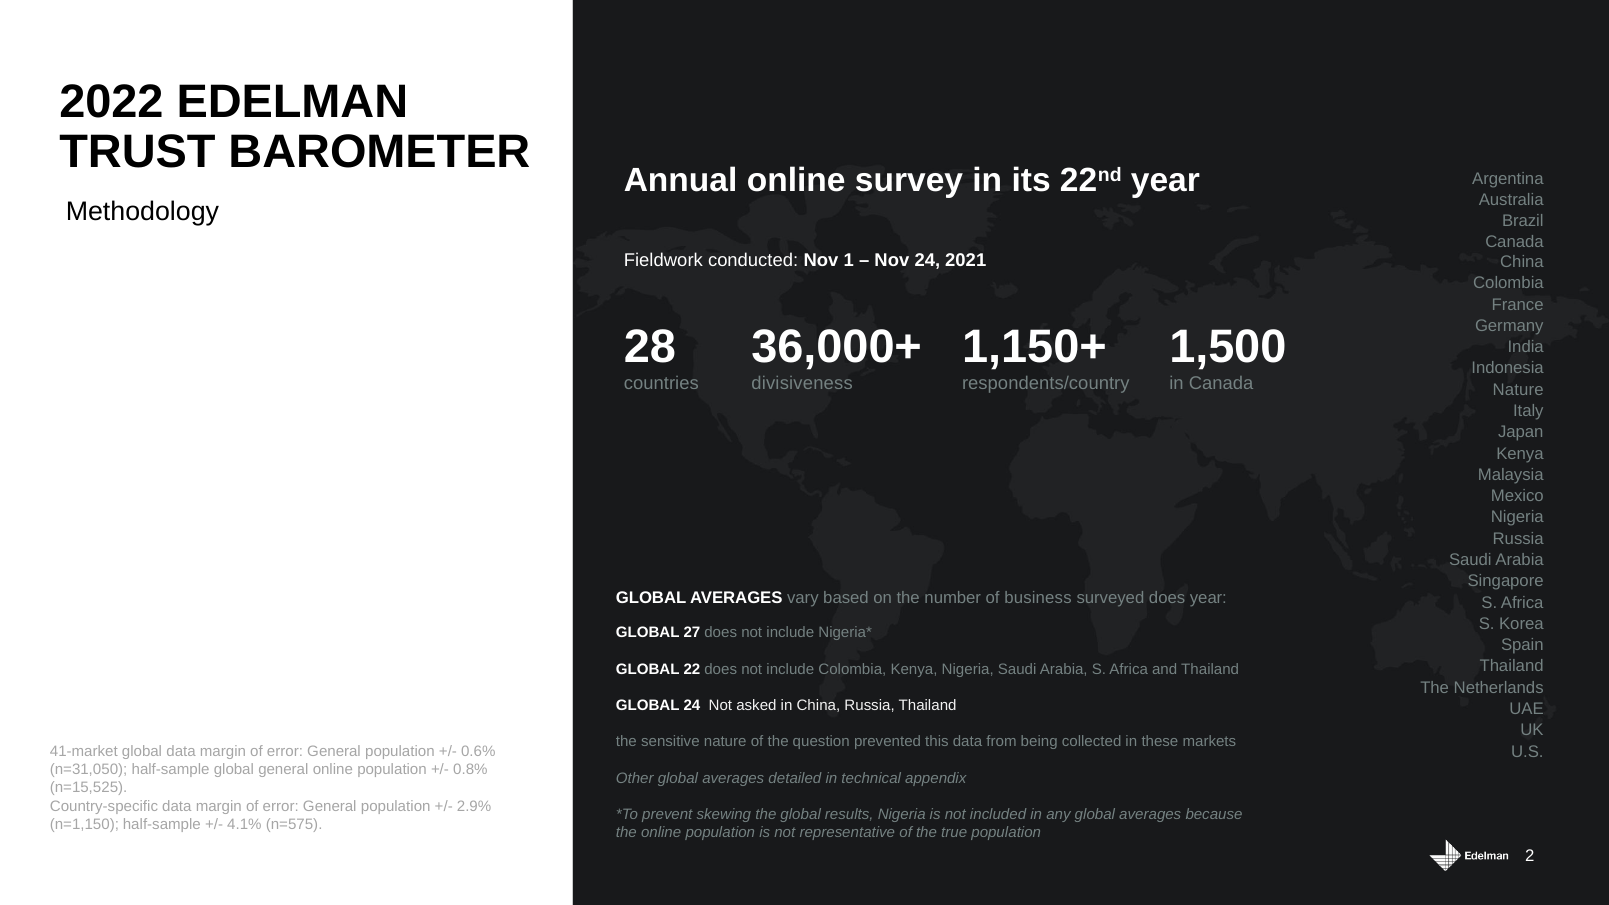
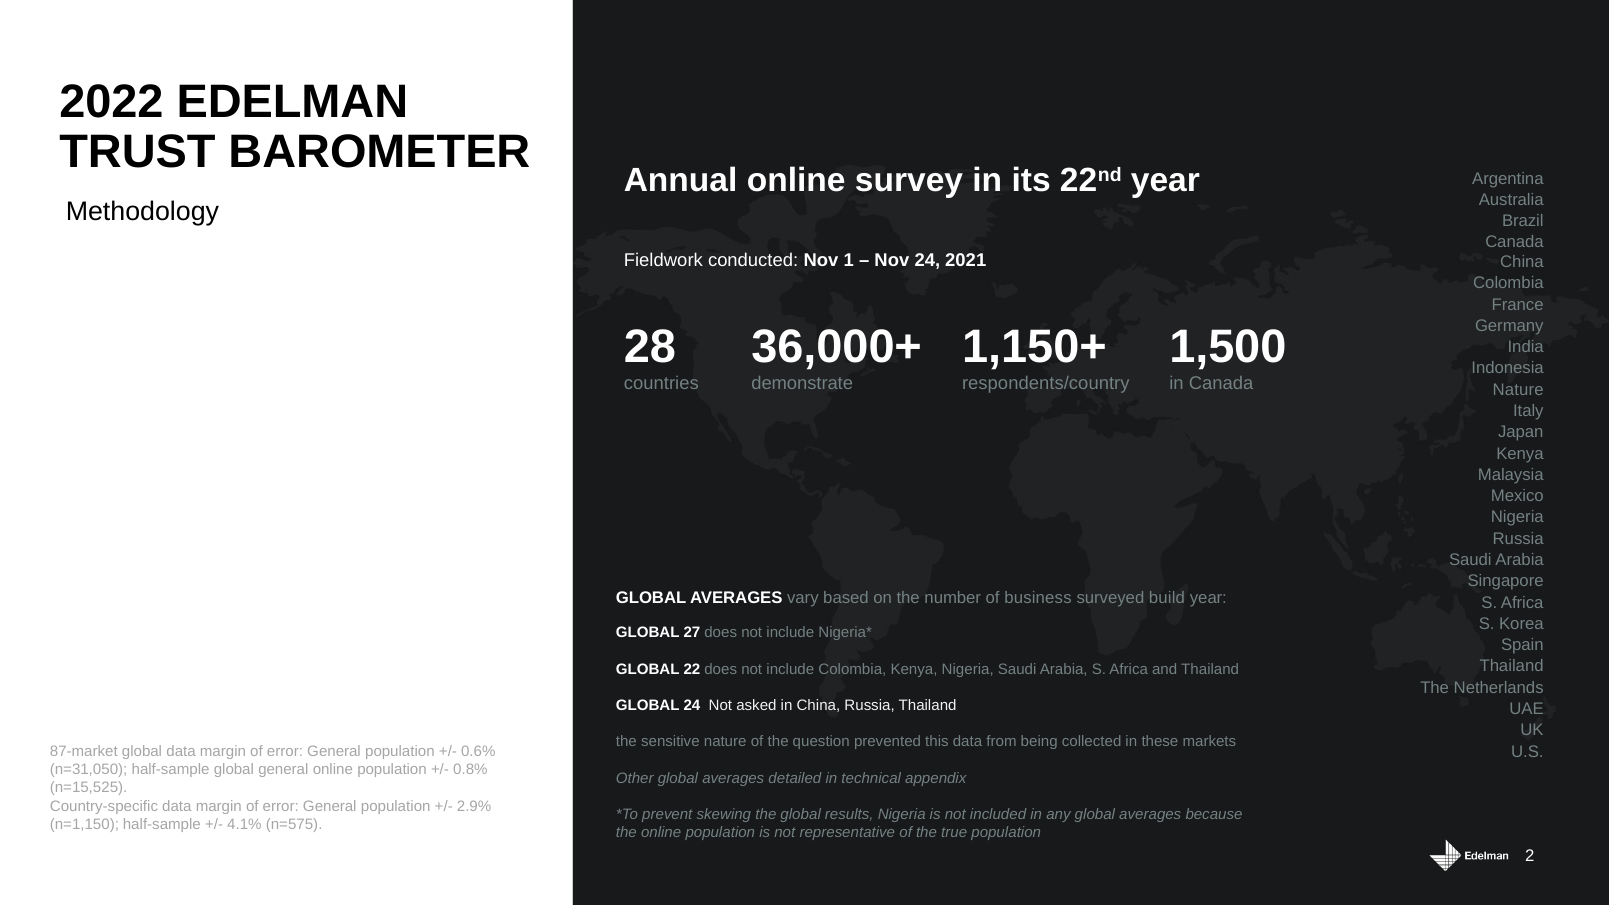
divisiveness: divisiveness -> demonstrate
surveyed does: does -> build
41-market: 41-market -> 87-market
